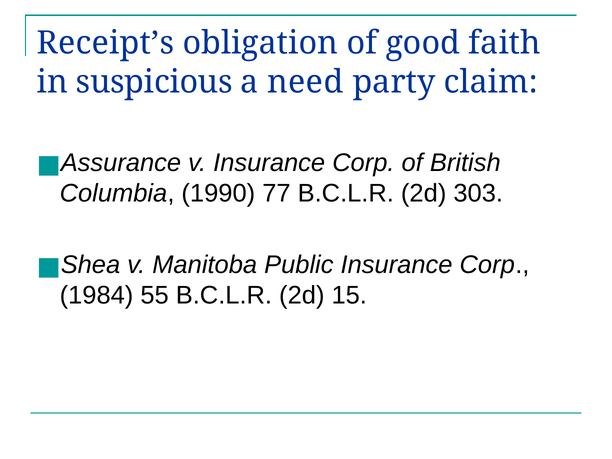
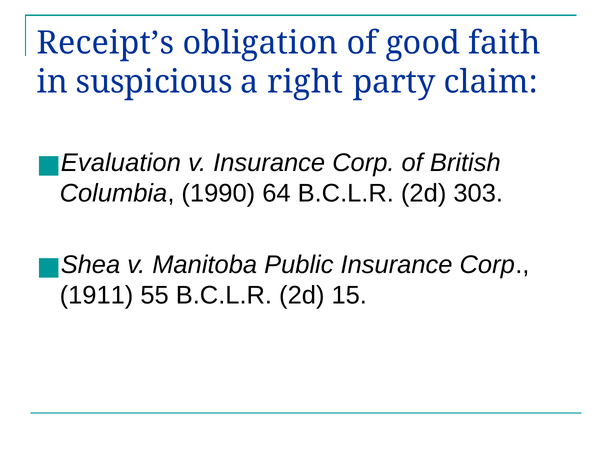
need: need -> right
Assurance: Assurance -> Evaluation
77: 77 -> 64
1984: 1984 -> 1911
